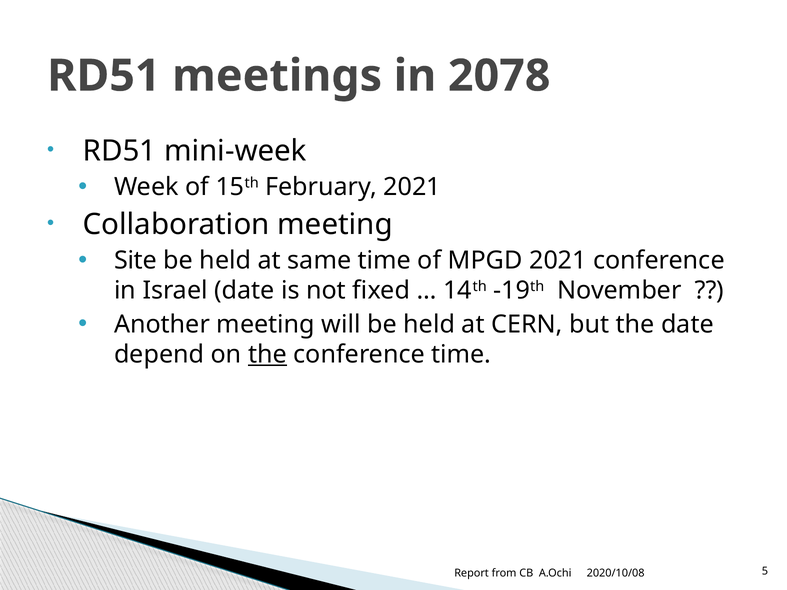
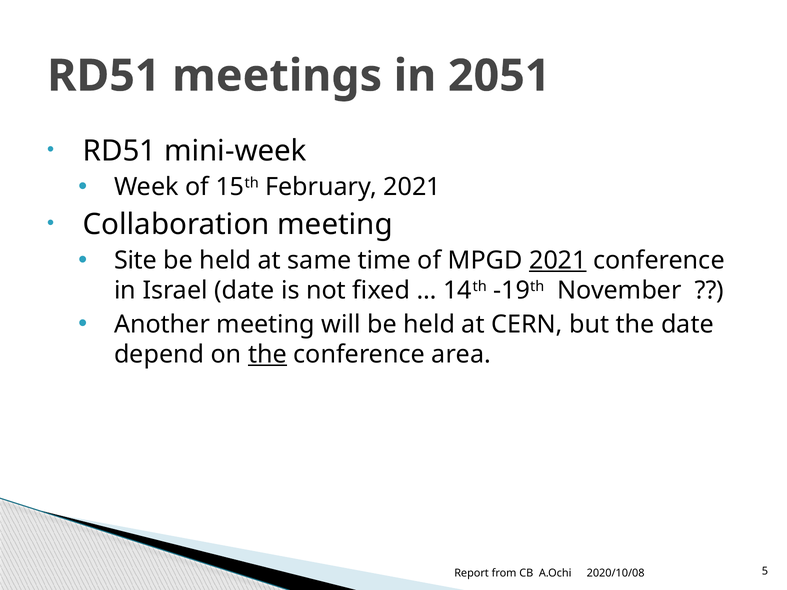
2078: 2078 -> 2051
2021 at (558, 261) underline: none -> present
conference time: time -> area
